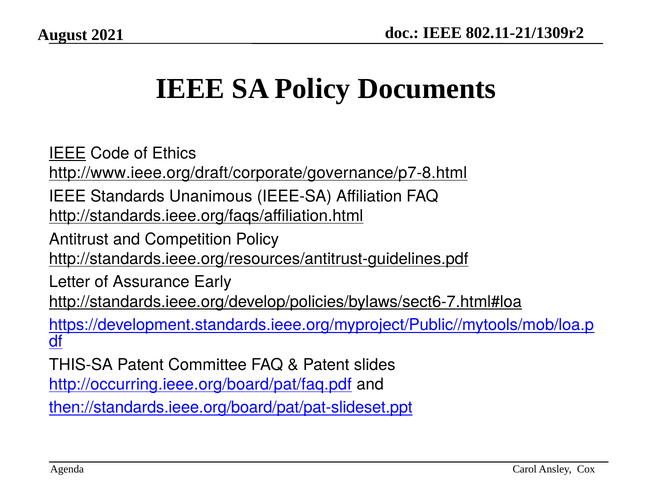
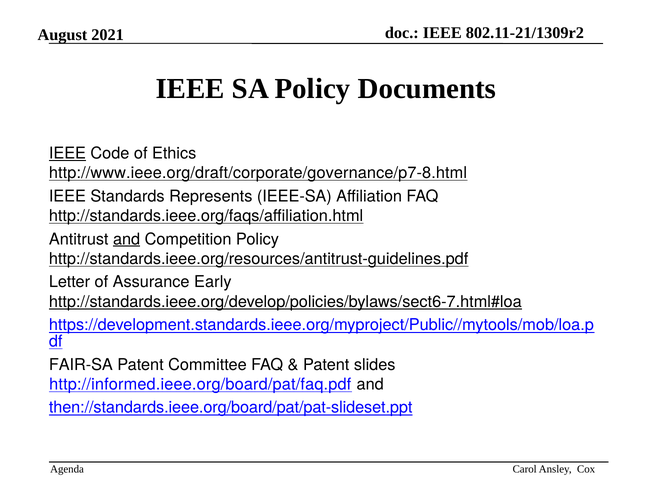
Unanimous: Unanimous -> Represents
and at (127, 239) underline: none -> present
THIS-SA: THIS-SA -> FAIR-SA
http://occurring.ieee.org/board/pat/faq.pdf: http://occurring.ieee.org/board/pat/faq.pdf -> http://informed.ieee.org/board/pat/faq.pdf
